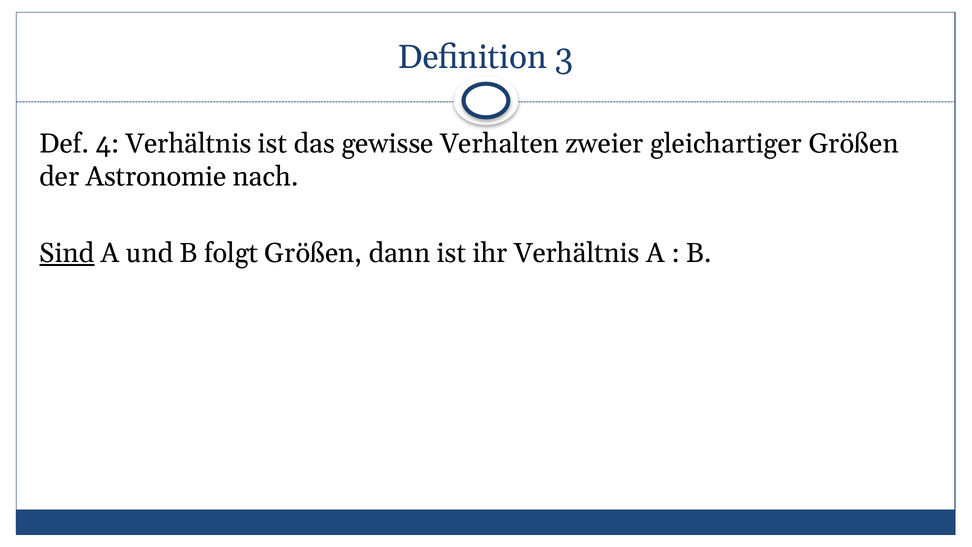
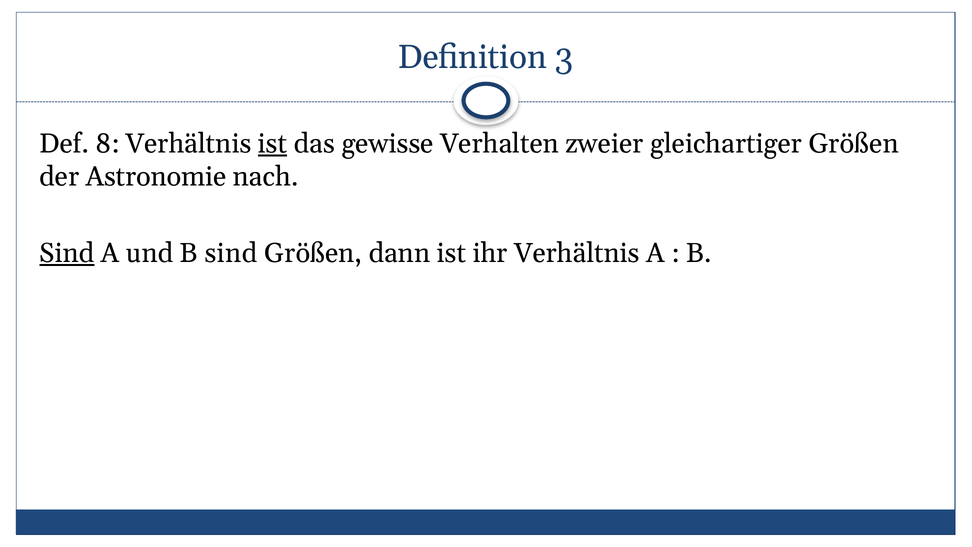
4: 4 -> 8
ist at (273, 144) underline: none -> present
B folgt: folgt -> sind
